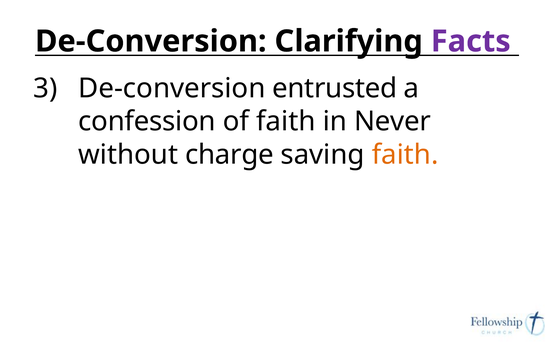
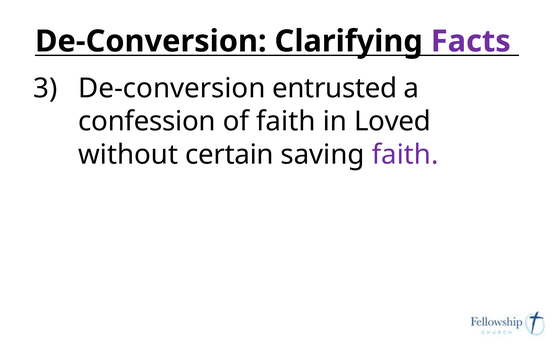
Never: Never -> Loved
charge: charge -> certain
faith at (405, 155) colour: orange -> purple
